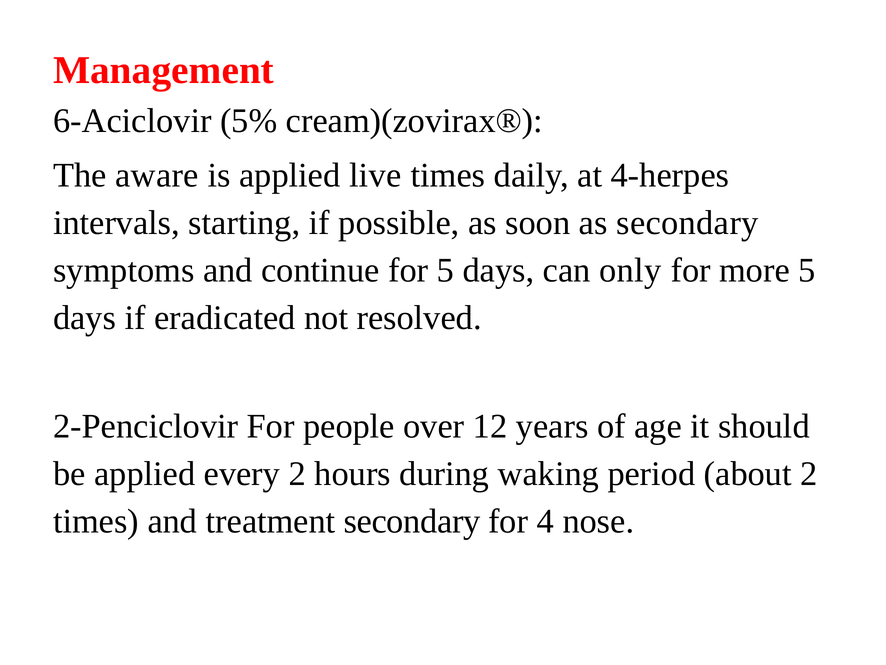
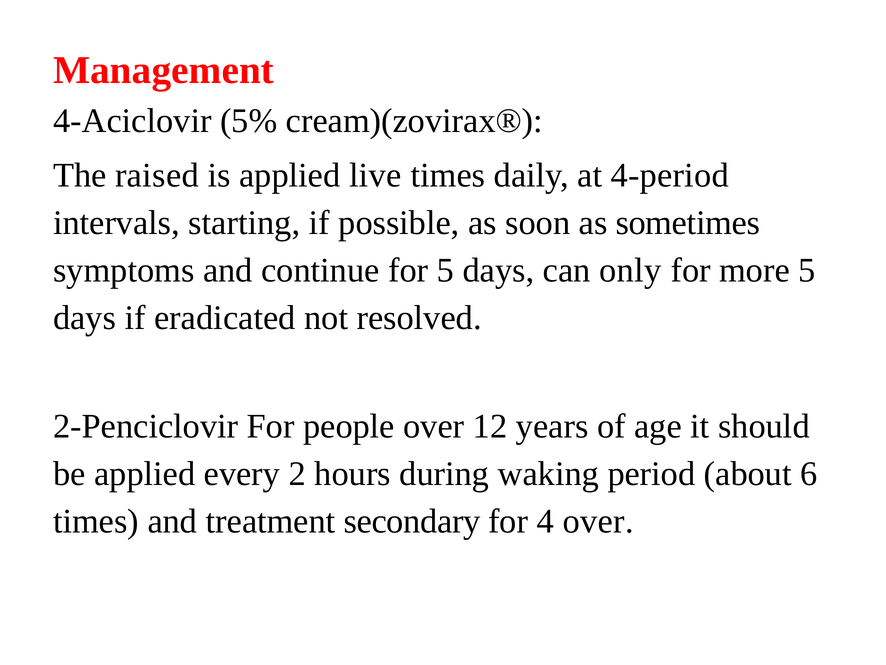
6-Aciclovir: 6-Aciclovir -> 4-Aciclovir
aware: aware -> raised
4-herpes: 4-herpes -> 4-period
as secondary: secondary -> sometimes
about 2: 2 -> 6
4 nose: nose -> over
